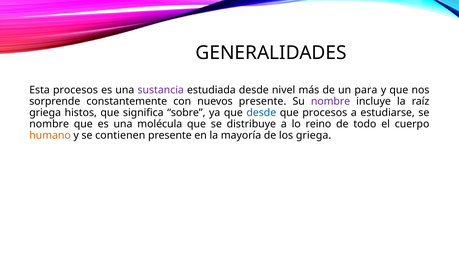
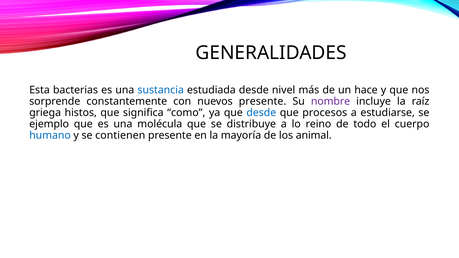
Esta procesos: procesos -> bacterias
sustancia colour: purple -> blue
para: para -> hace
sobre: sobre -> como
nombre at (49, 124): nombre -> ejemplo
humano colour: orange -> blue
los griega: griega -> animal
